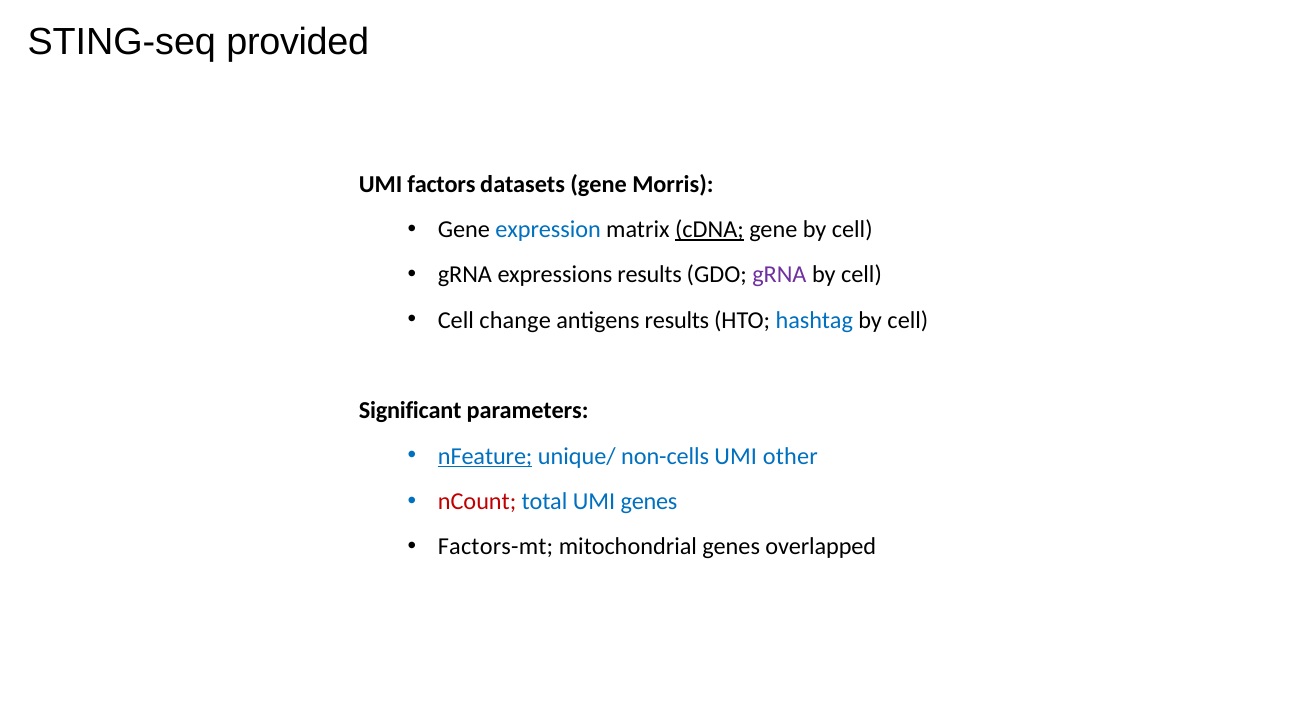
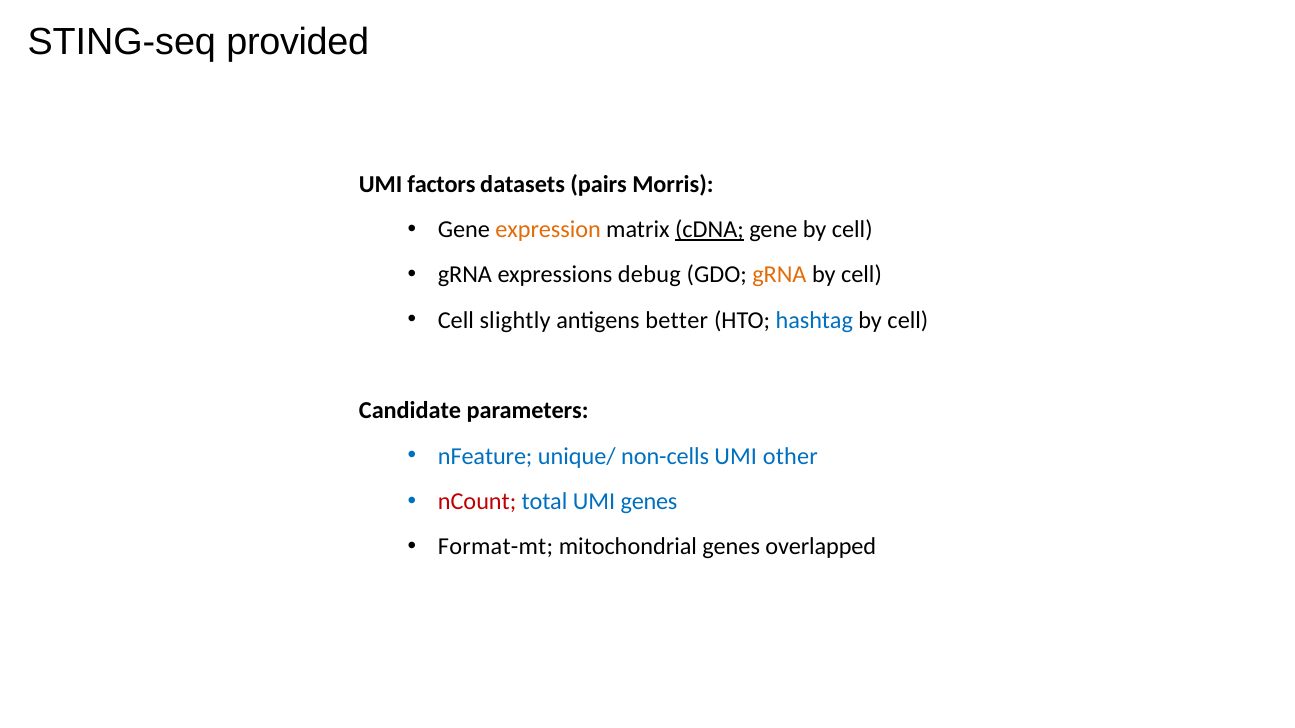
datasets gene: gene -> pairs
expression colour: blue -> orange
expressions results: results -> debug
gRNA at (779, 275) colour: purple -> orange
change: change -> slightly
antigens results: results -> better
Significant: Significant -> Candidate
nFeature underline: present -> none
Factors-mt: Factors-mt -> Format-mt
